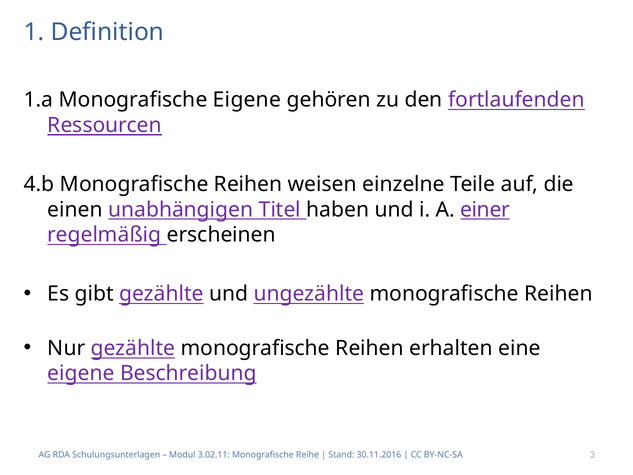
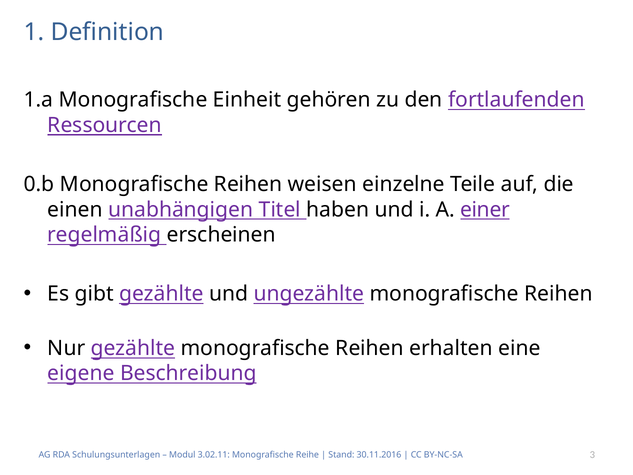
Monografische Eigene: Eigene -> Einheit
4.b: 4.b -> 0.b
